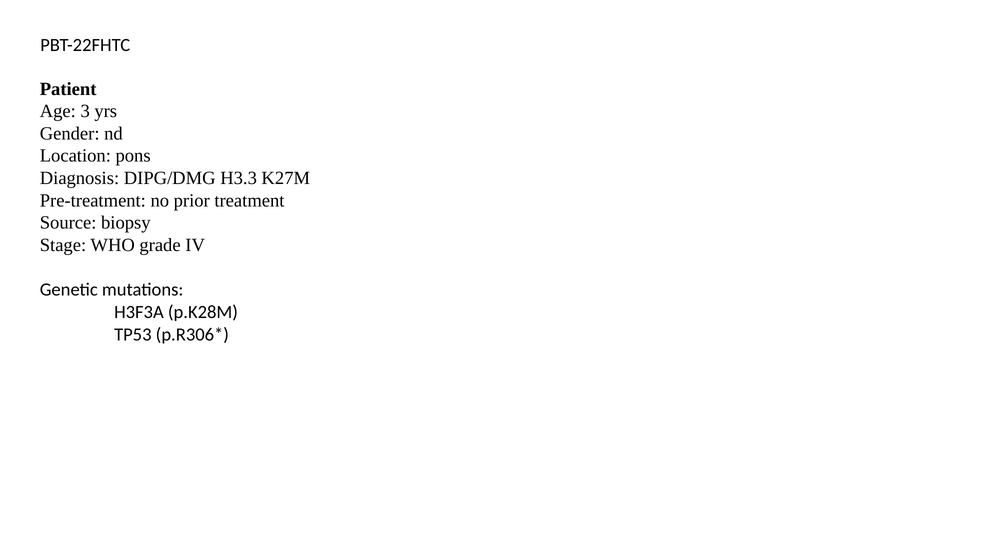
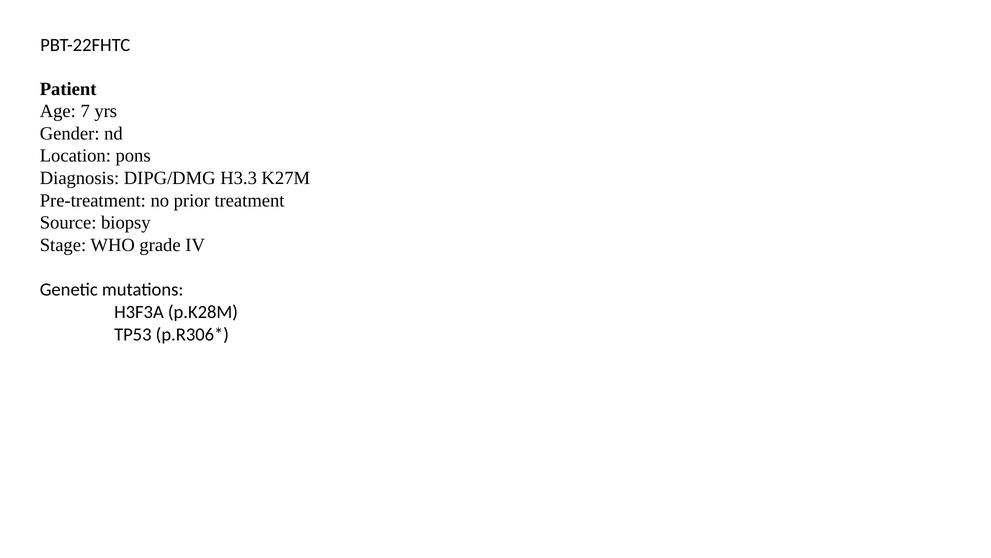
3: 3 -> 7
